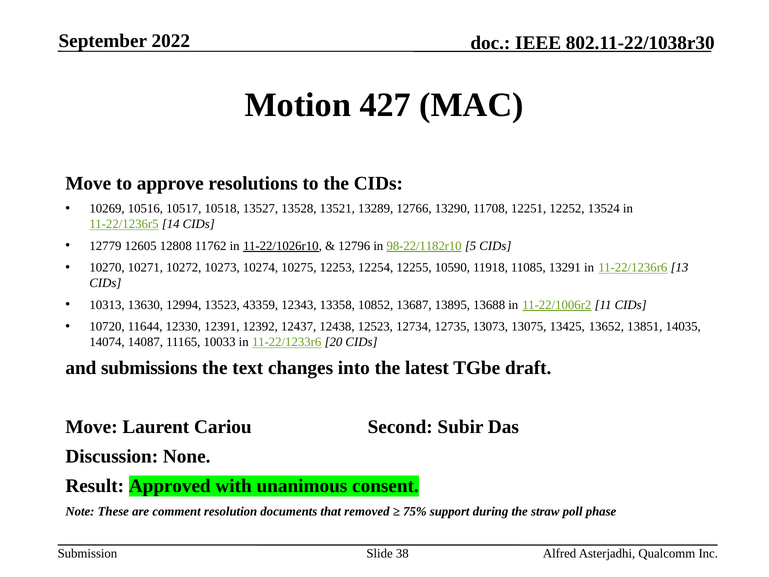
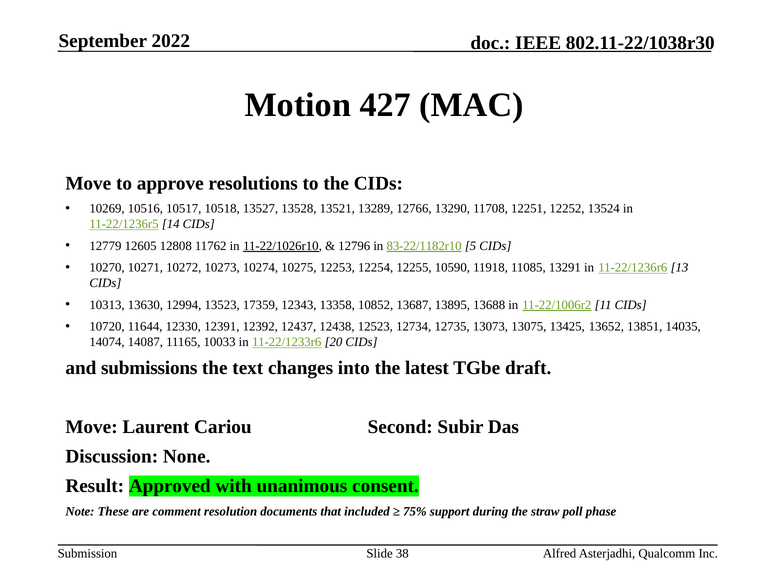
98-22/1182r10: 98-22/1182r10 -> 83-22/1182r10
43359: 43359 -> 17359
removed: removed -> included
